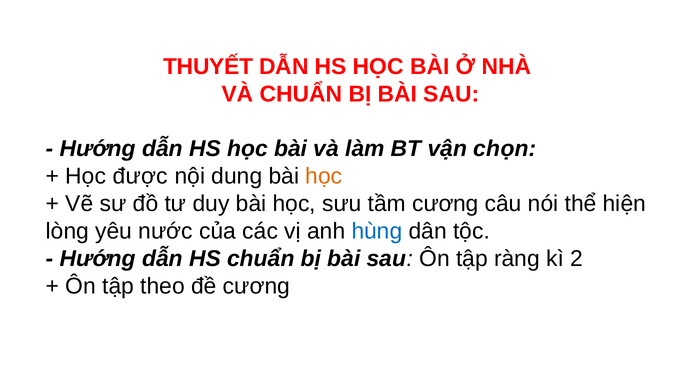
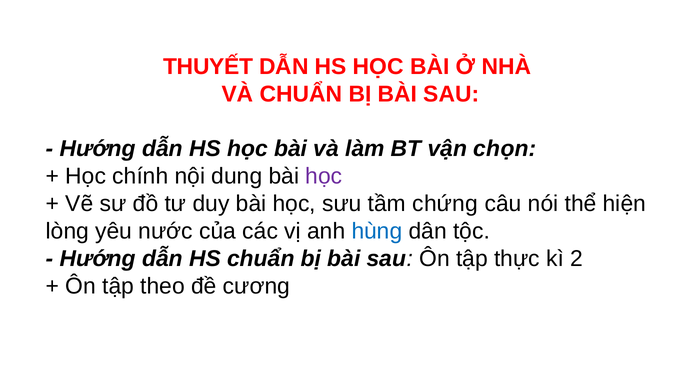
được: được -> chính
học at (324, 176) colour: orange -> purple
tầm cương: cương -> chứng
ràng: ràng -> thực
